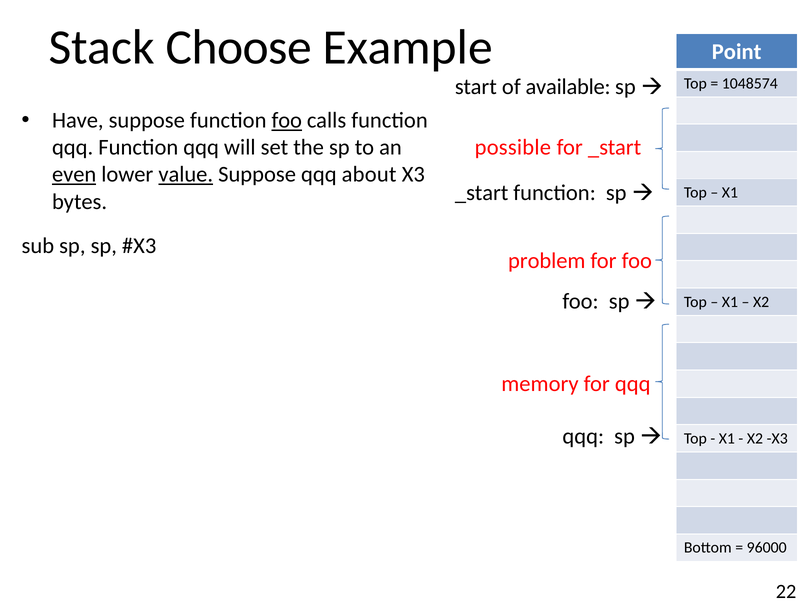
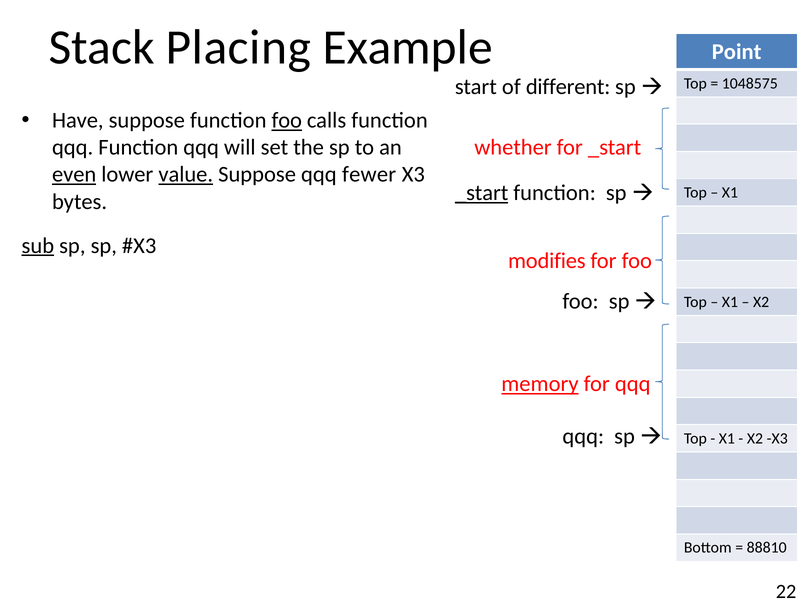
Choose: Choose -> Placing
1048574: 1048574 -> 1048575
available: available -> different
possible: possible -> whether
about: about -> fewer
_start at (482, 193) underline: none -> present
sub underline: none -> present
problem: problem -> modifies
memory underline: none -> present
96000: 96000 -> 88810
